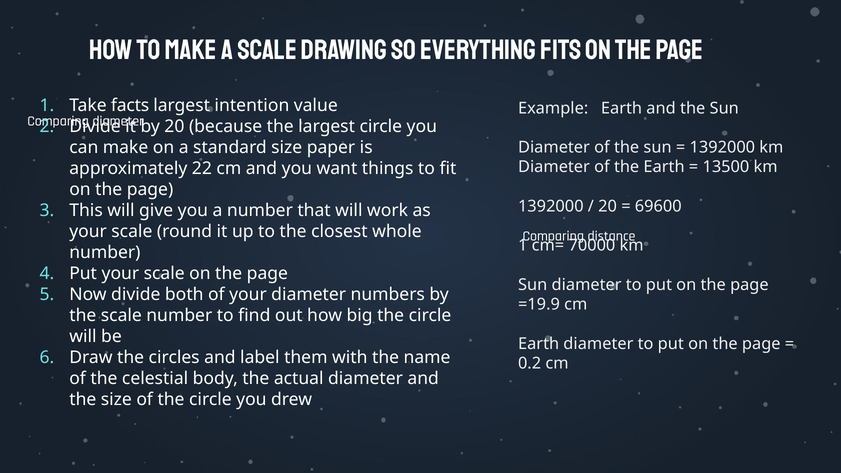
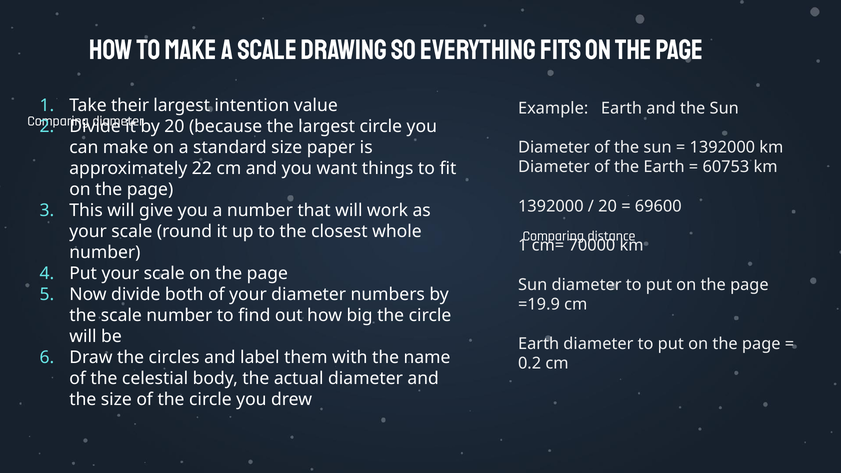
facts: facts -> their
13500: 13500 -> 60753
